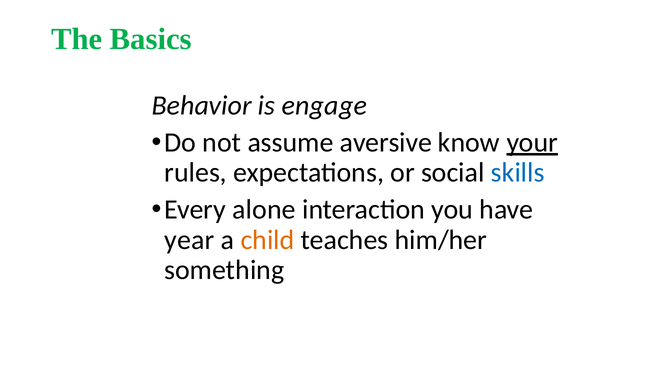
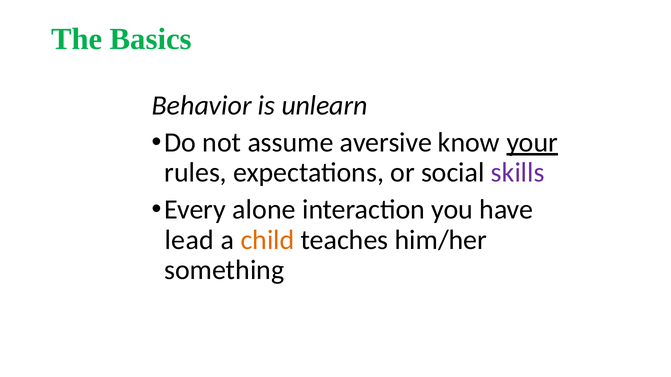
engage: engage -> unlearn
skills colour: blue -> purple
year: year -> lead
